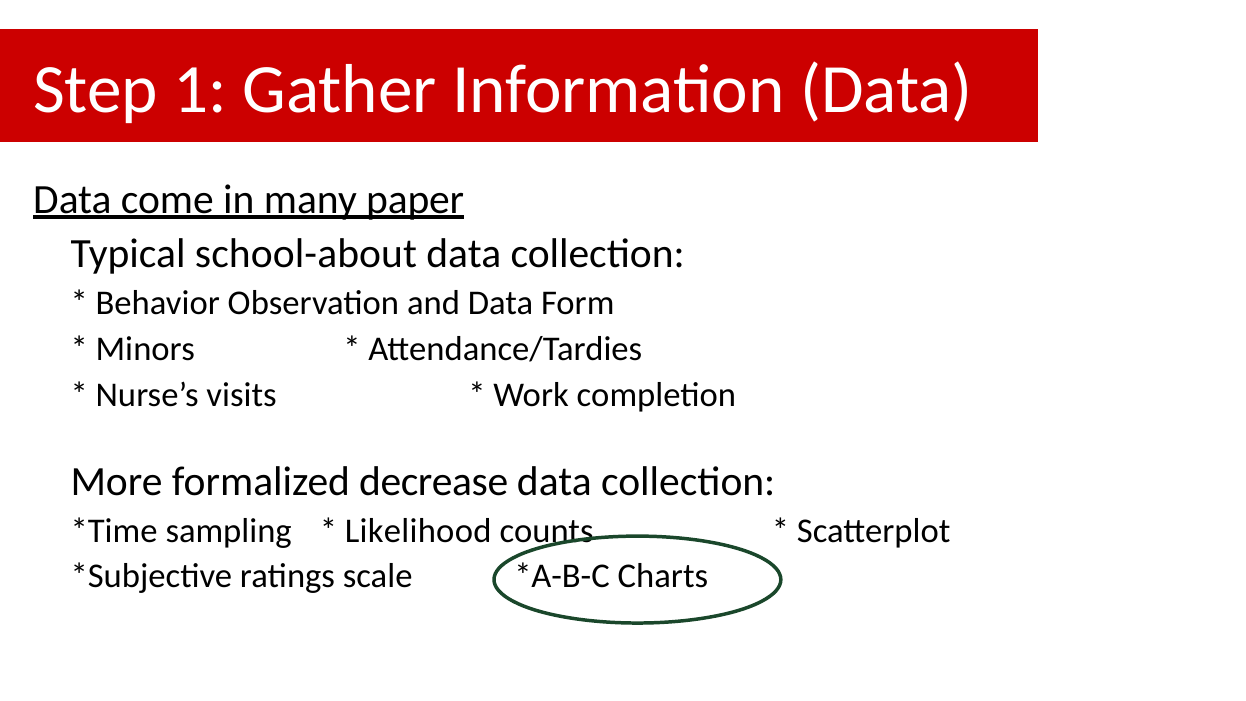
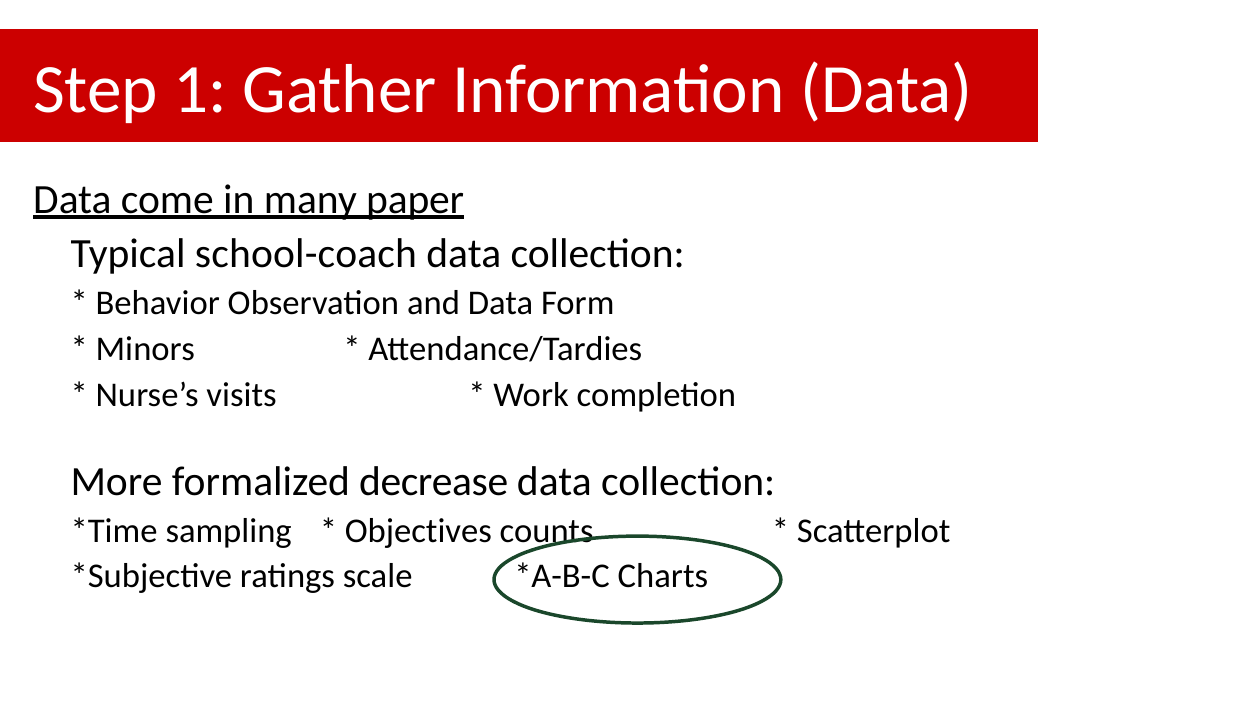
school-about: school-about -> school-coach
Likelihood: Likelihood -> Objectives
